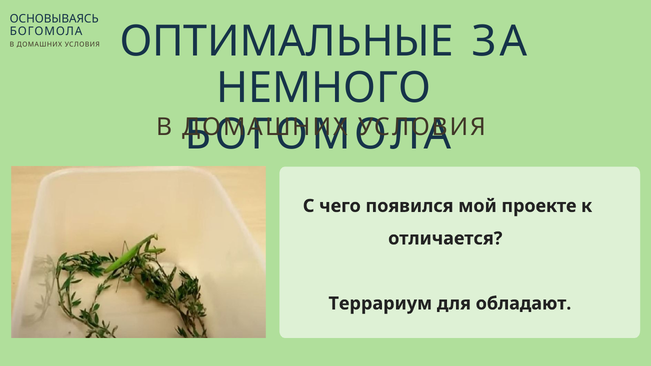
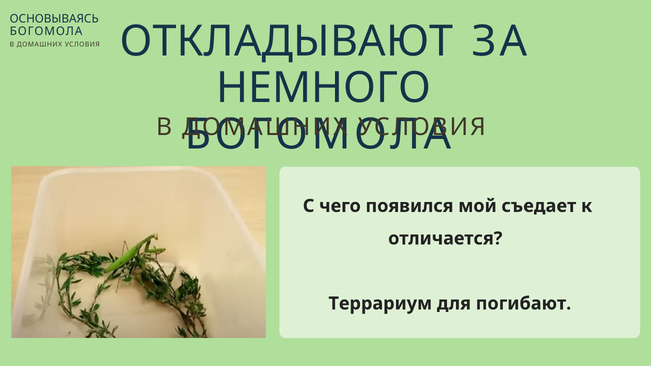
ОПТИМАЛЬНЫЕ: ОПТИМАЛЬНЫЕ -> ОТКЛАДЫВАЮТ
проекте: проекте -> съедает
обладают: обладают -> погибают
